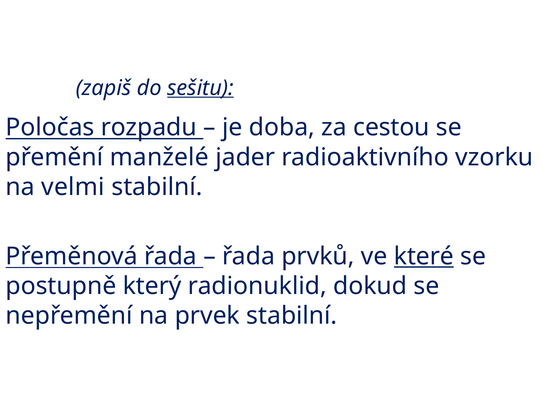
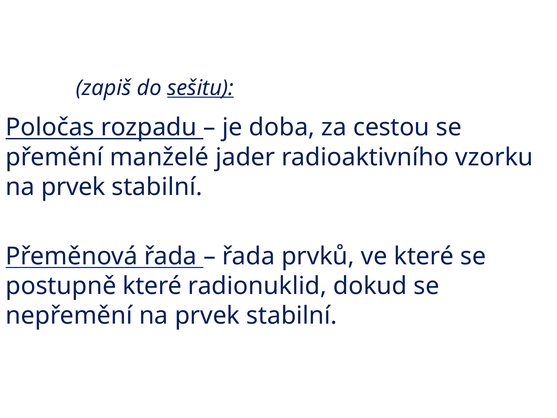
velmi at (73, 187): velmi -> prvek
které at (424, 256) underline: present -> none
postupně který: který -> které
